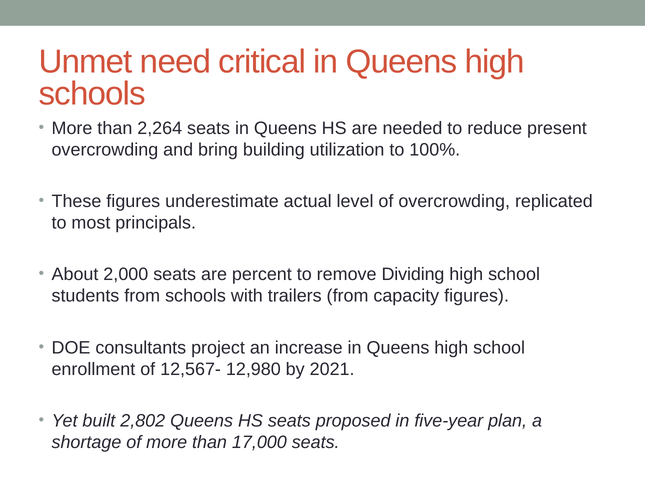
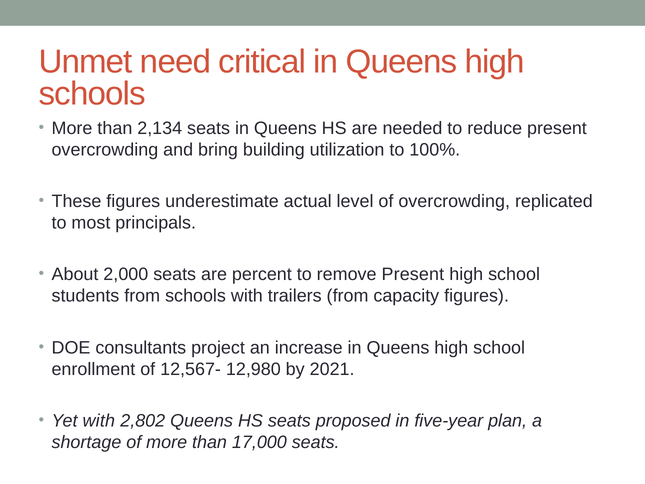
2,264: 2,264 -> 2,134
remove Dividing: Dividing -> Present
Yet built: built -> with
